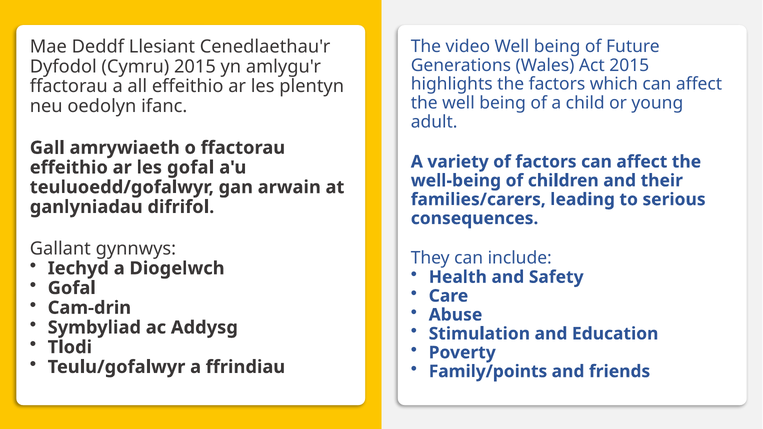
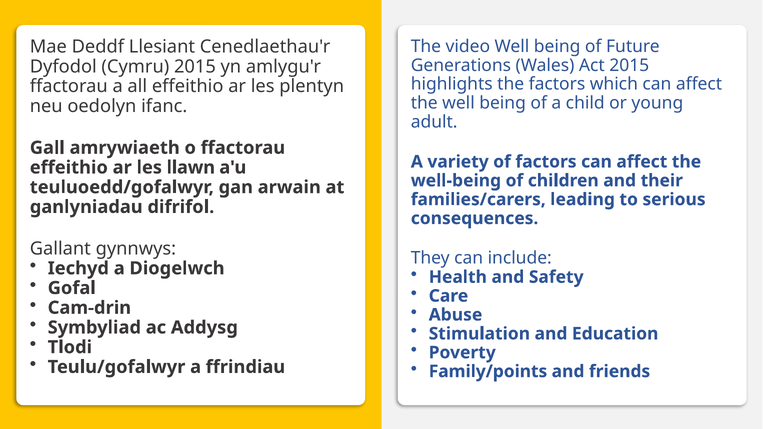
les gofal: gofal -> llawn
